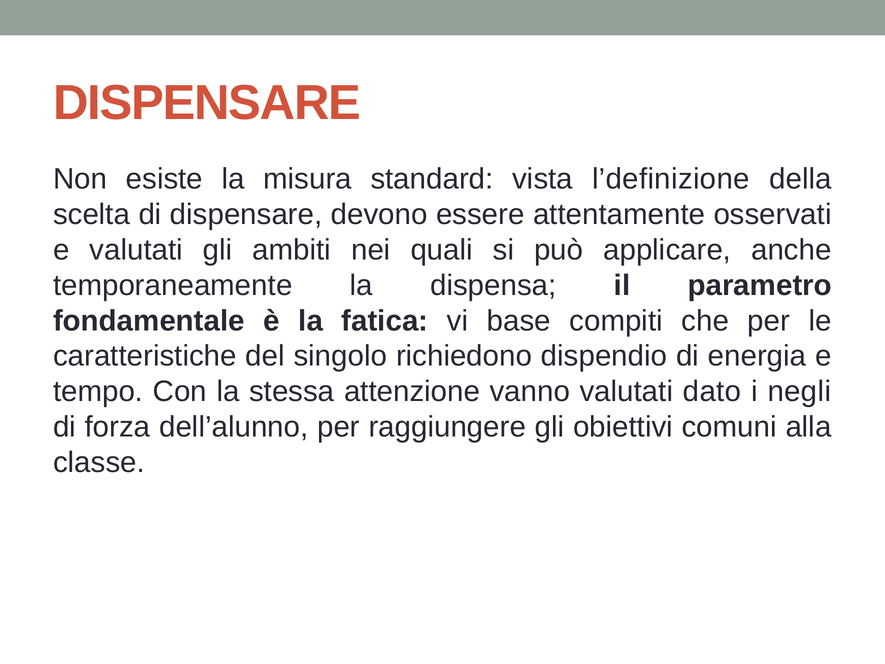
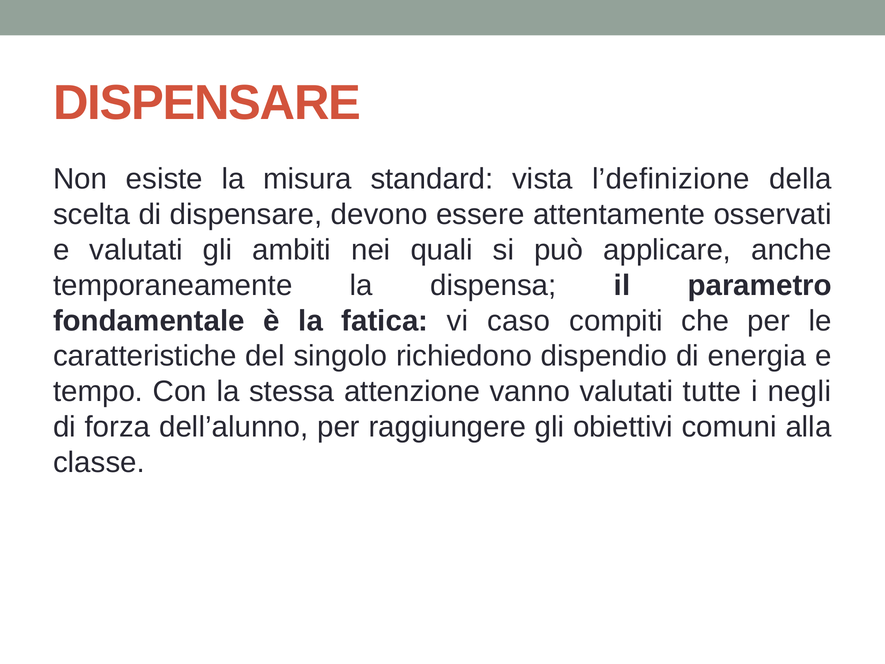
base: base -> caso
dato: dato -> tutte
